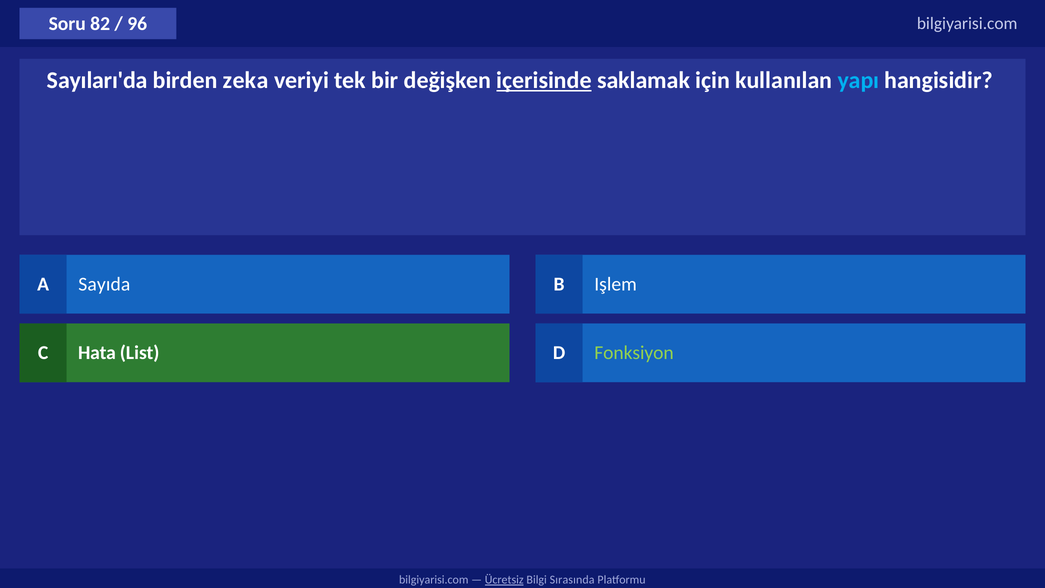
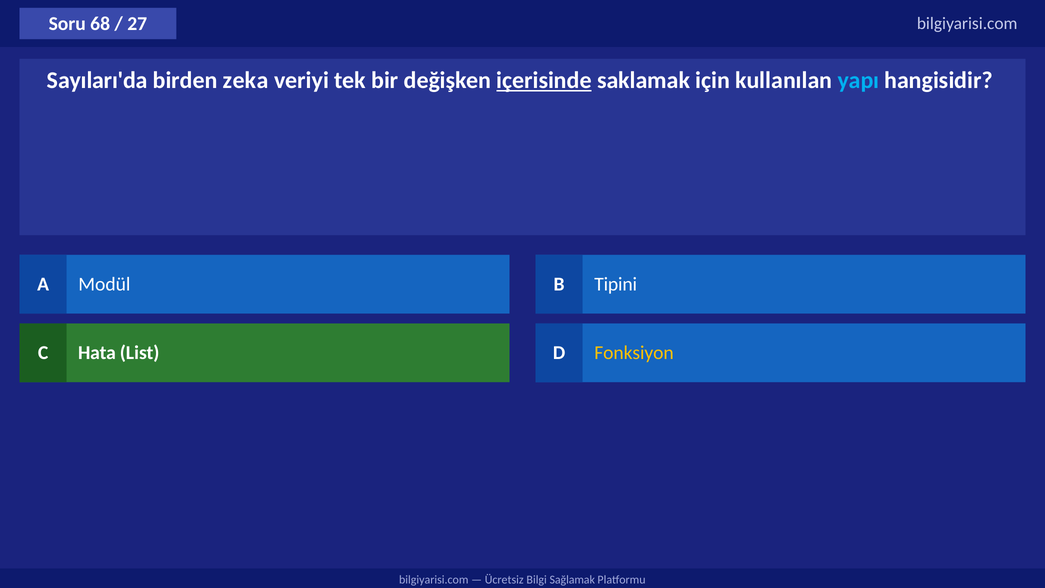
82: 82 -> 68
96: 96 -> 27
Sayıda: Sayıda -> Modül
Işlem: Işlem -> Tipini
Fonksiyon colour: light green -> yellow
Ücretsiz underline: present -> none
Sırasında: Sırasında -> Sağlamak
